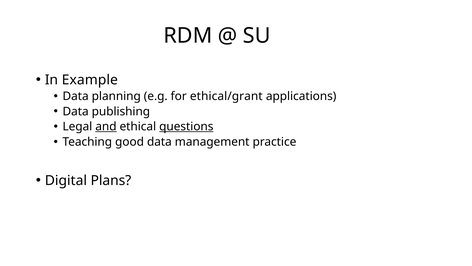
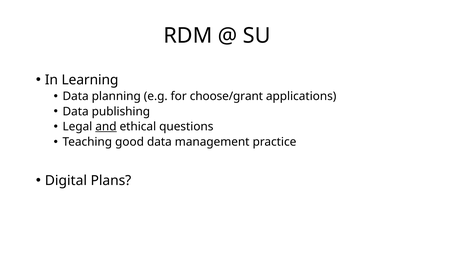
Example: Example -> Learning
ethical/grant: ethical/grant -> choose/grant
questions underline: present -> none
